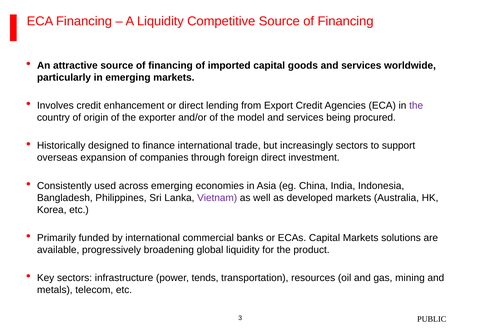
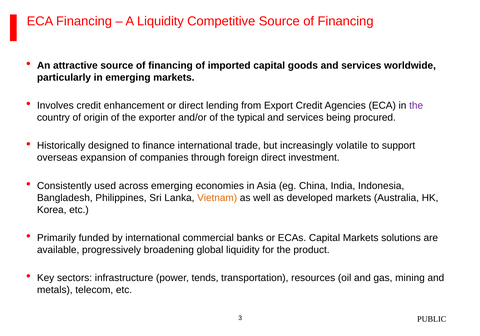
model: model -> typical
increasingly sectors: sectors -> volatile
Vietnam colour: purple -> orange
